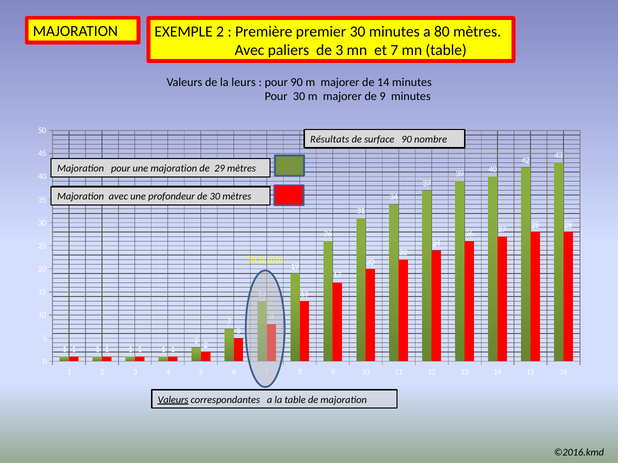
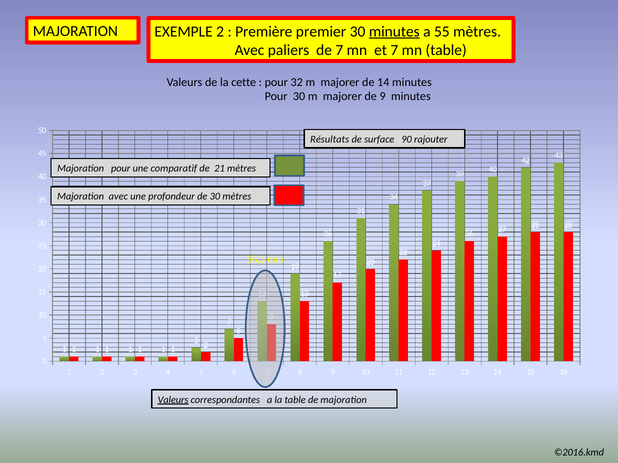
minutes at (394, 31) underline: none -> present
80: 80 -> 55
de 3: 3 -> 7
leurs: leurs -> cette
pour 90: 90 -> 32
nombre: nombre -> rajouter
une majoration: majoration -> comparatif
29: 29 -> 21
54,8: 54,8 -> 56,3
